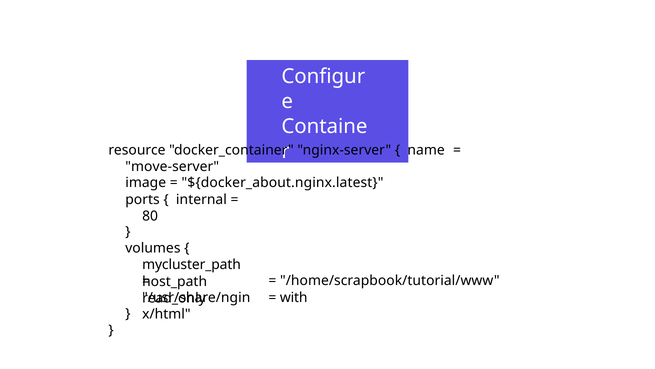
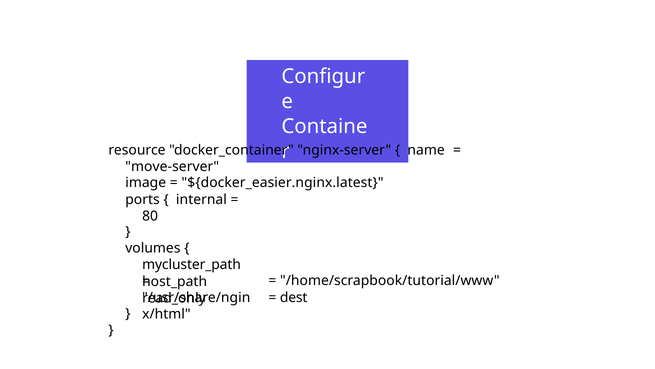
${docker_about.nginx.latest: ${docker_about.nginx.latest -> ${docker_easier.nginx.latest
with: with -> dest
